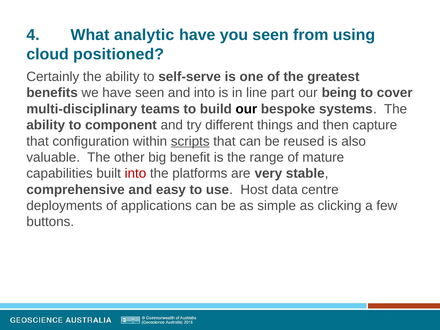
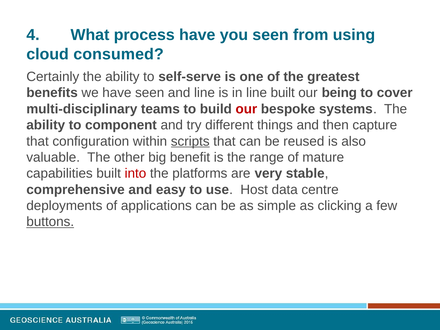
analytic: analytic -> process
positioned: positioned -> consumed
and into: into -> line
line part: part -> built
our at (246, 109) colour: black -> red
buttons underline: none -> present
